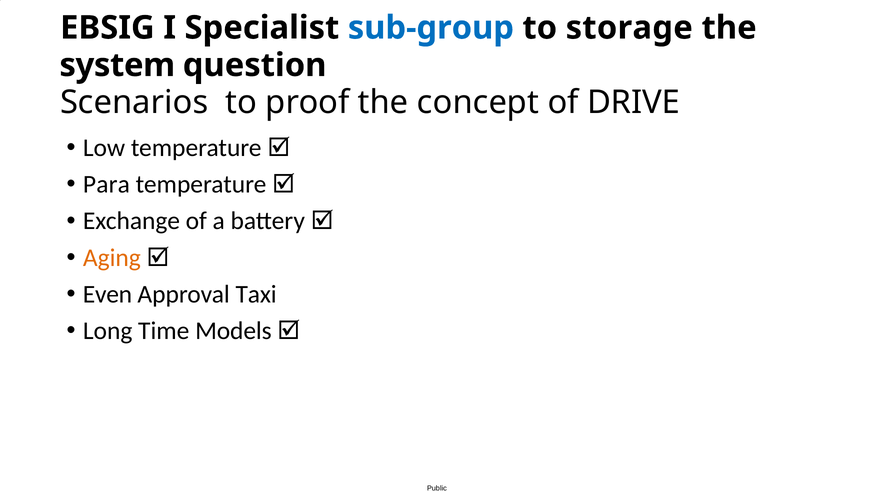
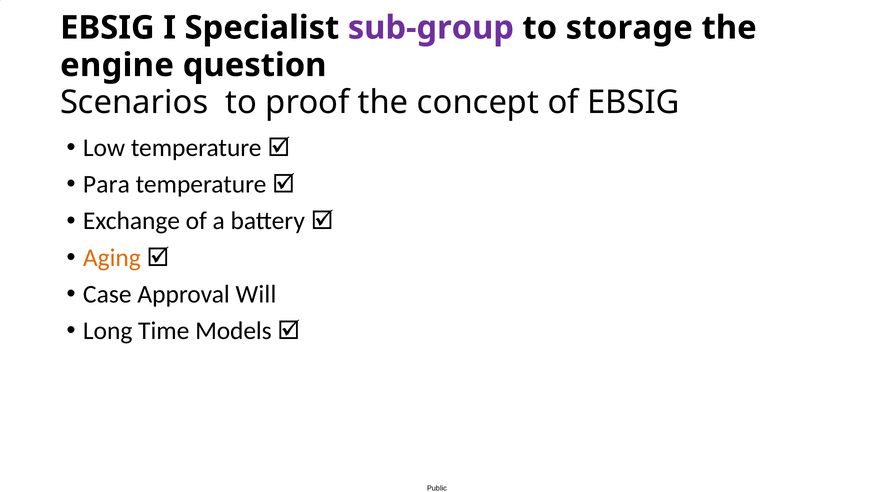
sub-group colour: blue -> purple
system: system -> engine
of DRIVE: DRIVE -> EBSIG
Even: Even -> Case
Taxi: Taxi -> Will
